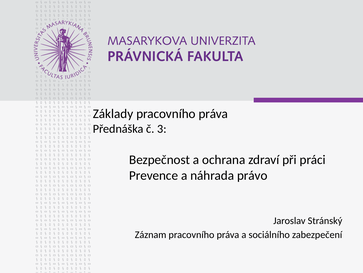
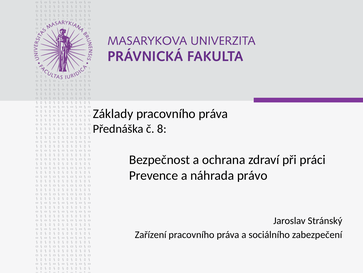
3: 3 -> 8
Záznam: Záznam -> Zařízení
